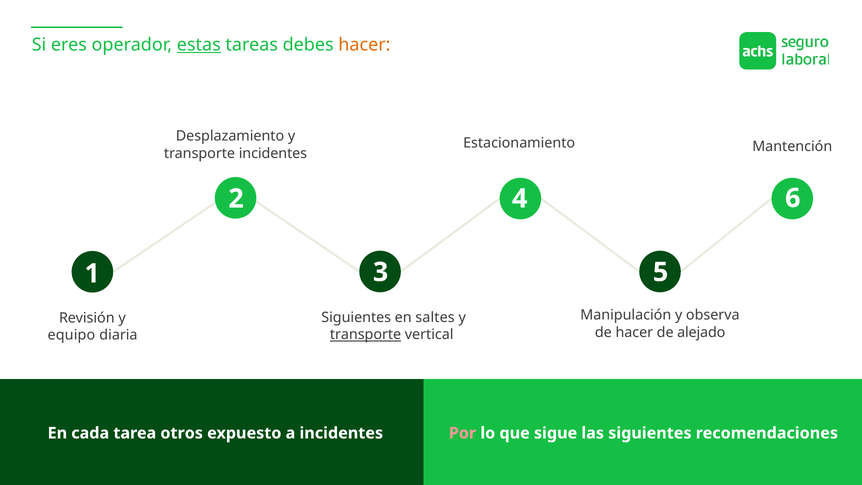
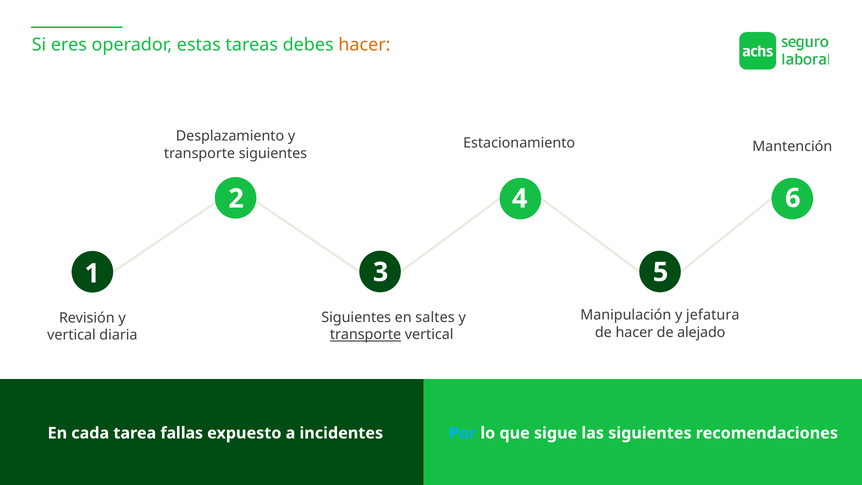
estas underline: present -> none
transporte incidentes: incidentes -> siguientes
observa: observa -> jefatura
equipo at (71, 335): equipo -> vertical
otros: otros -> fallas
Por colour: pink -> light blue
